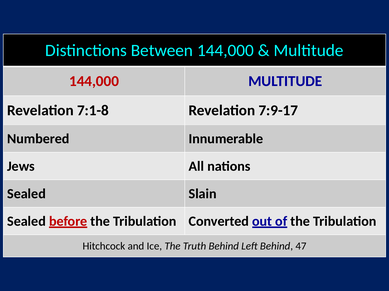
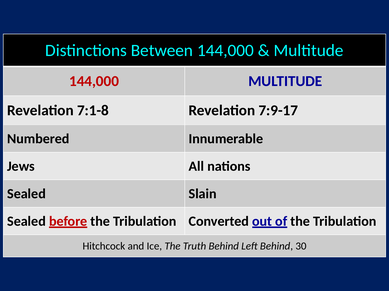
47: 47 -> 30
